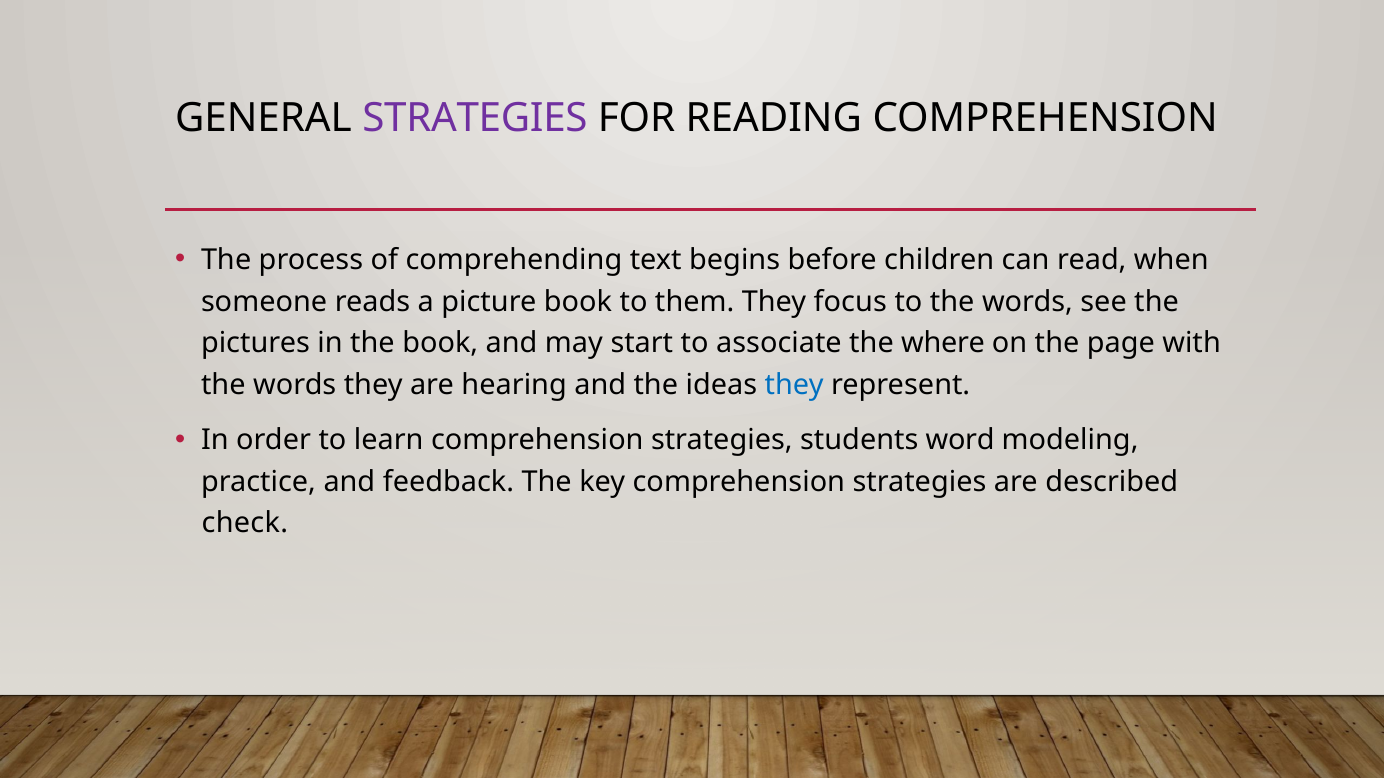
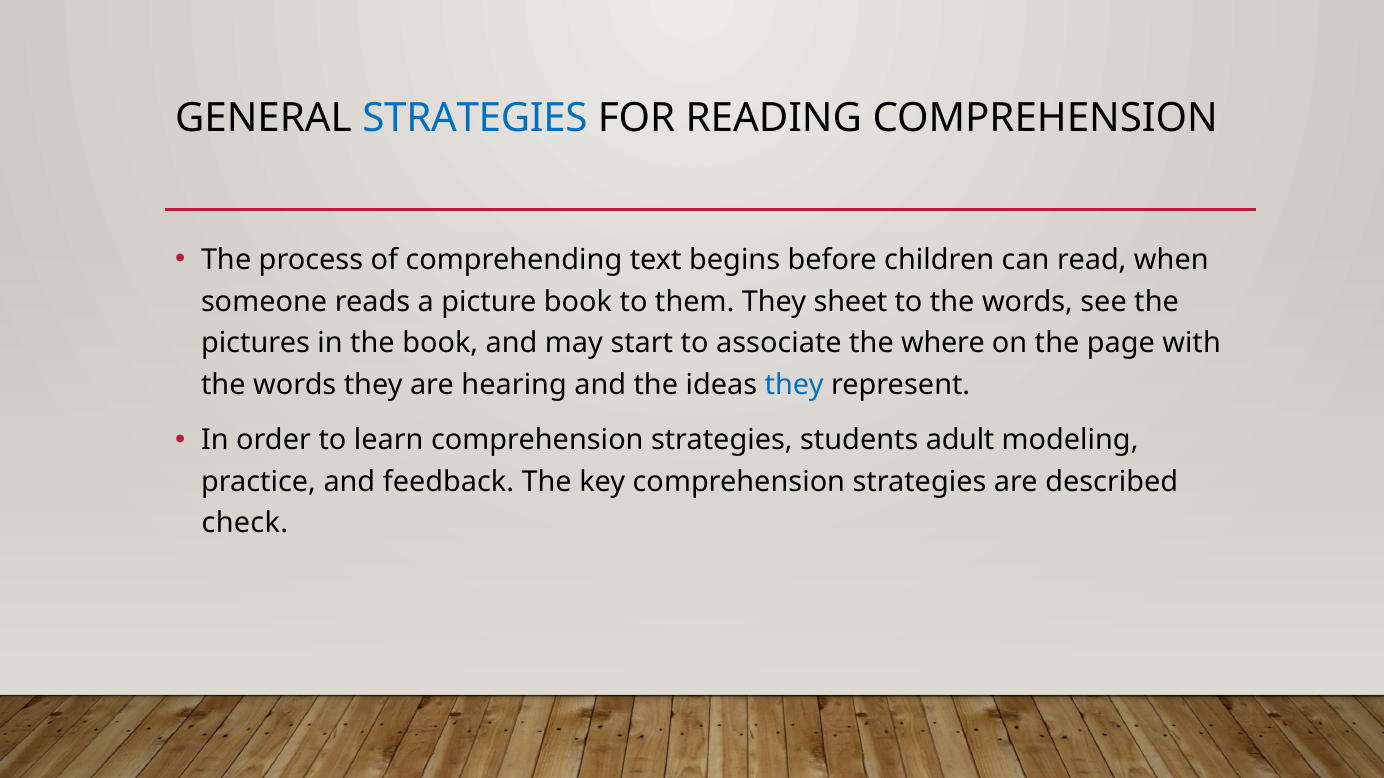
STRATEGIES at (475, 118) colour: purple -> blue
focus: focus -> sheet
word: word -> adult
